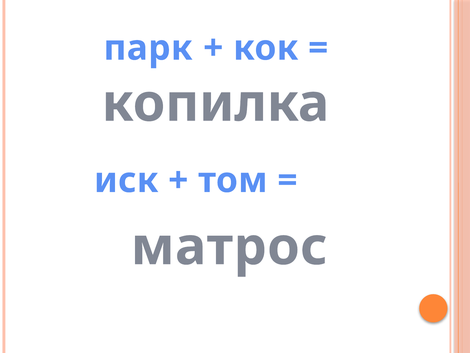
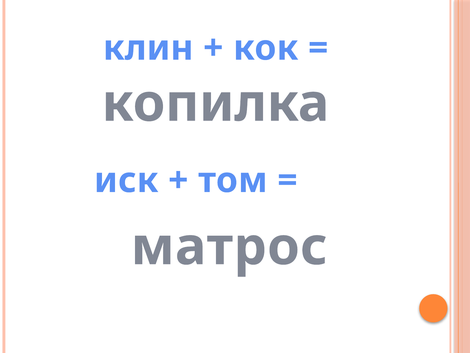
парк: парк -> клин
